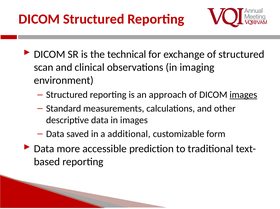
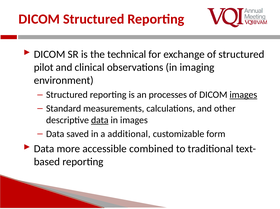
scan: scan -> pilot
approach: approach -> processes
data at (100, 120) underline: none -> present
prediction: prediction -> combined
